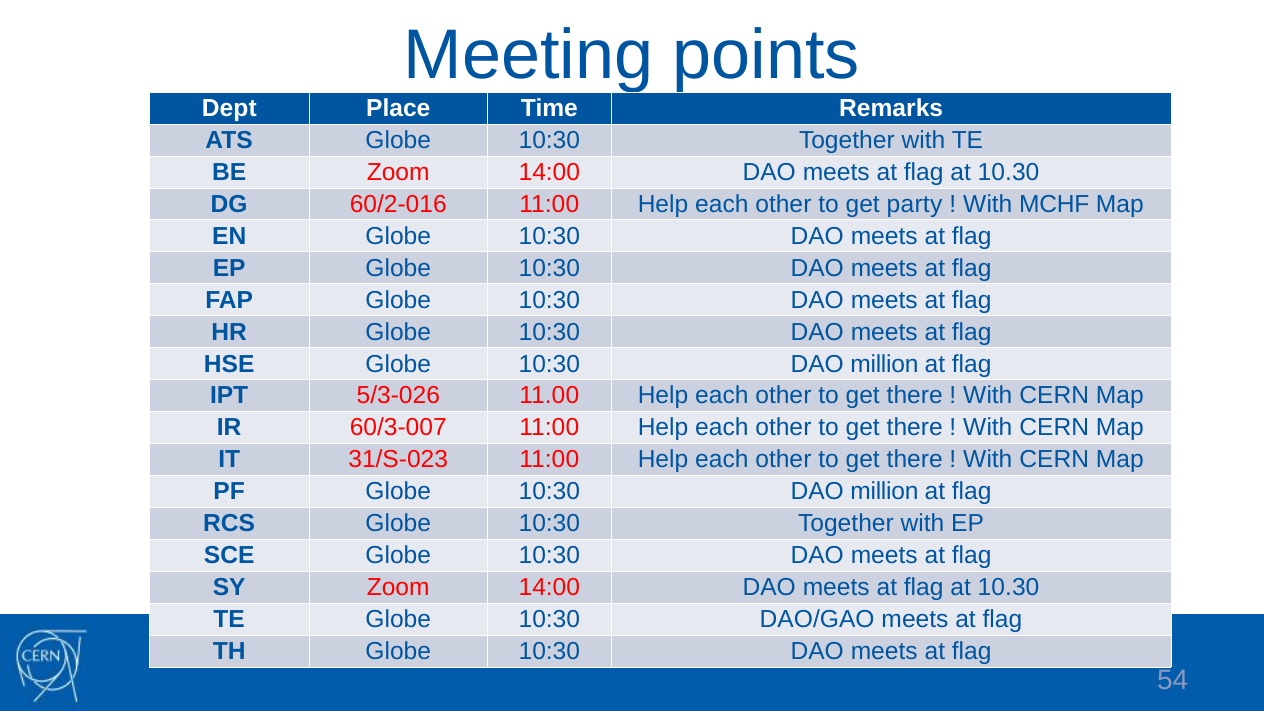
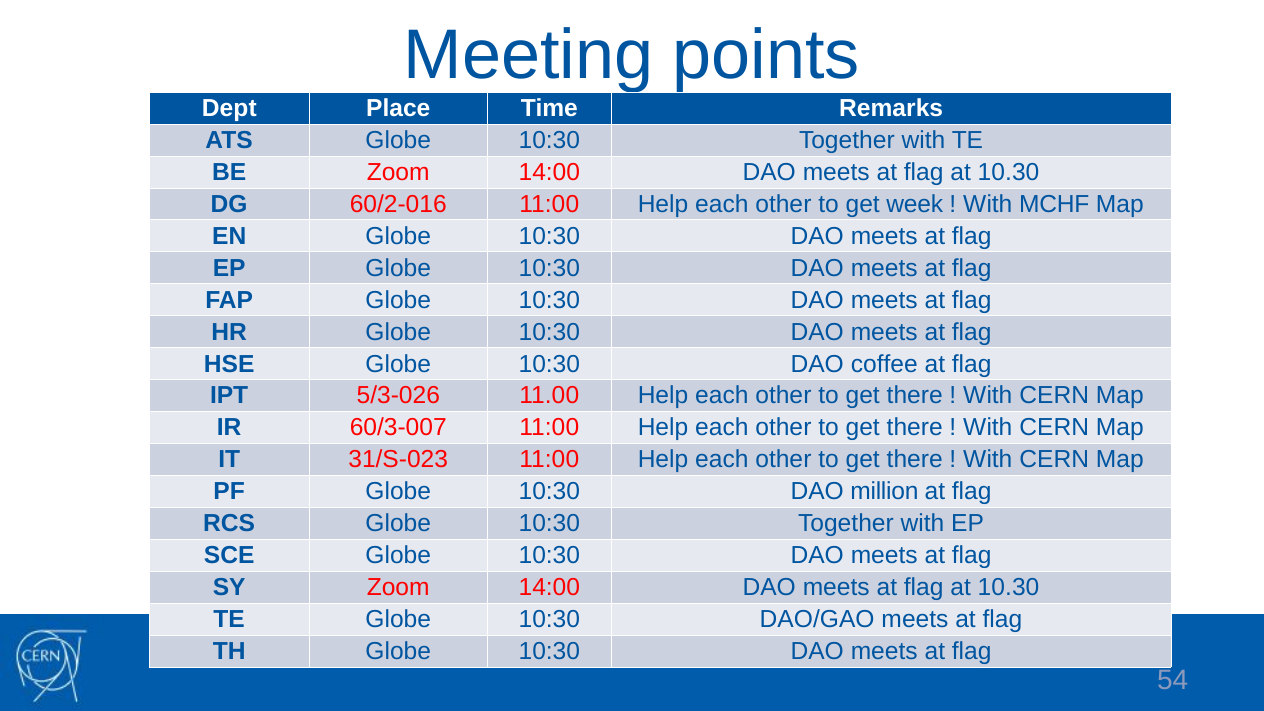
party: party -> week
million at (884, 364): million -> coffee
